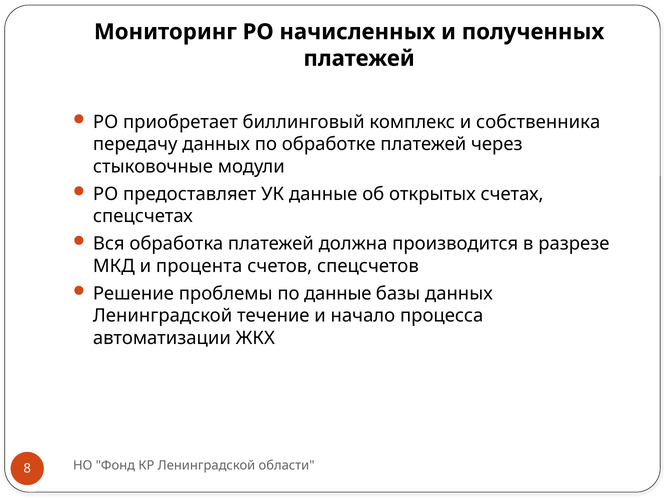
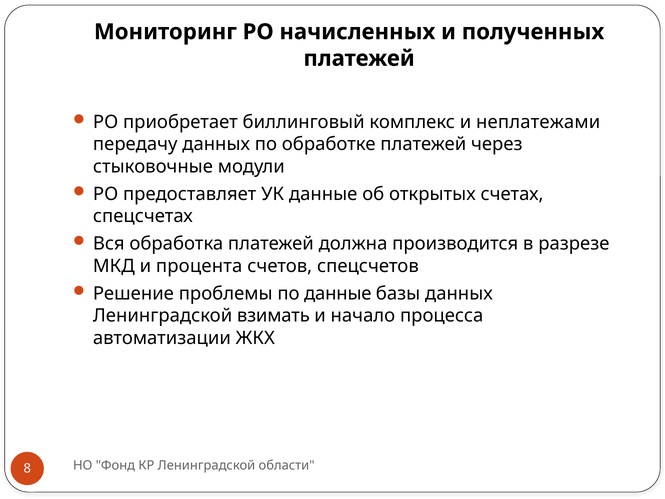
собственника: собственника -> неплатежами
течение: течение -> взимать
